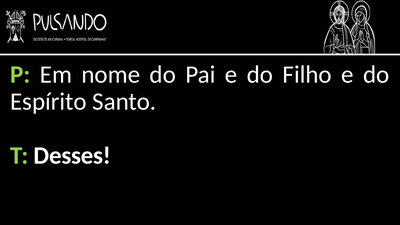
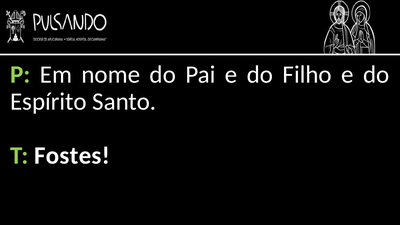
Desses: Desses -> Fostes
